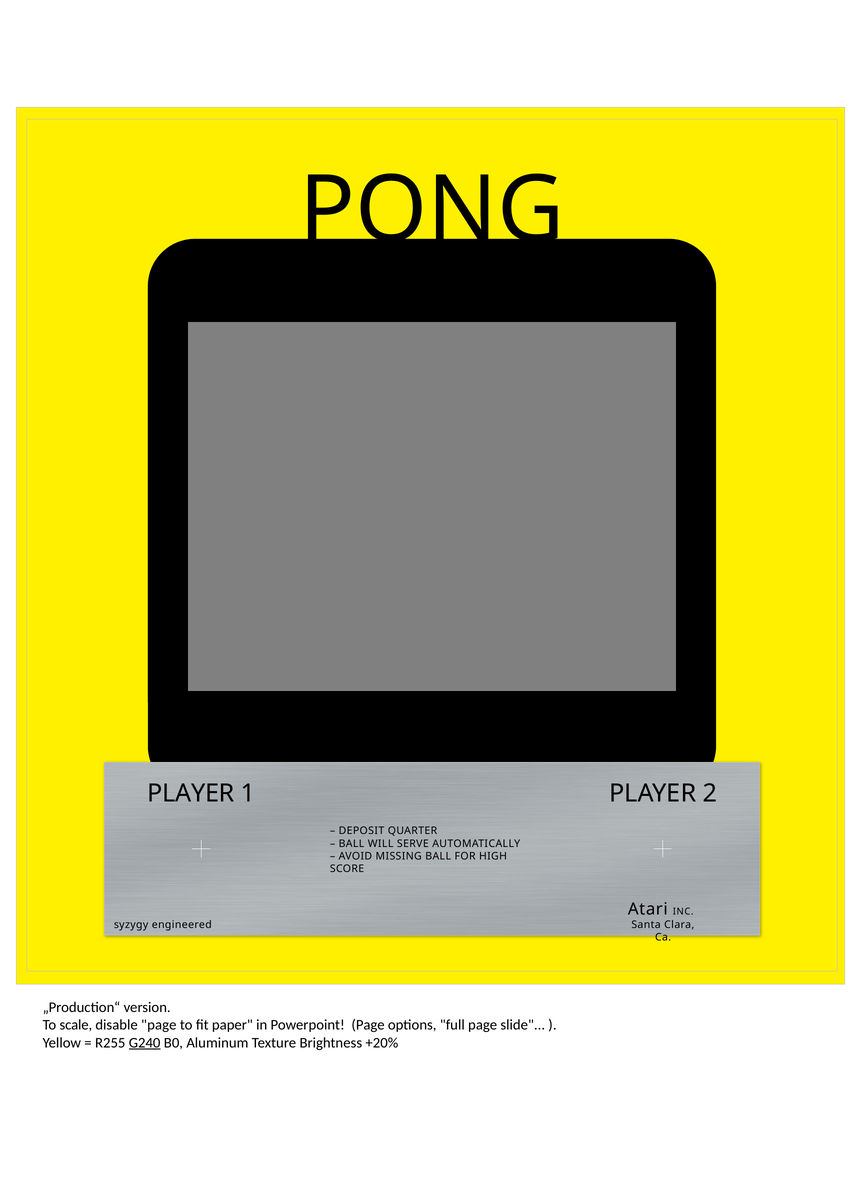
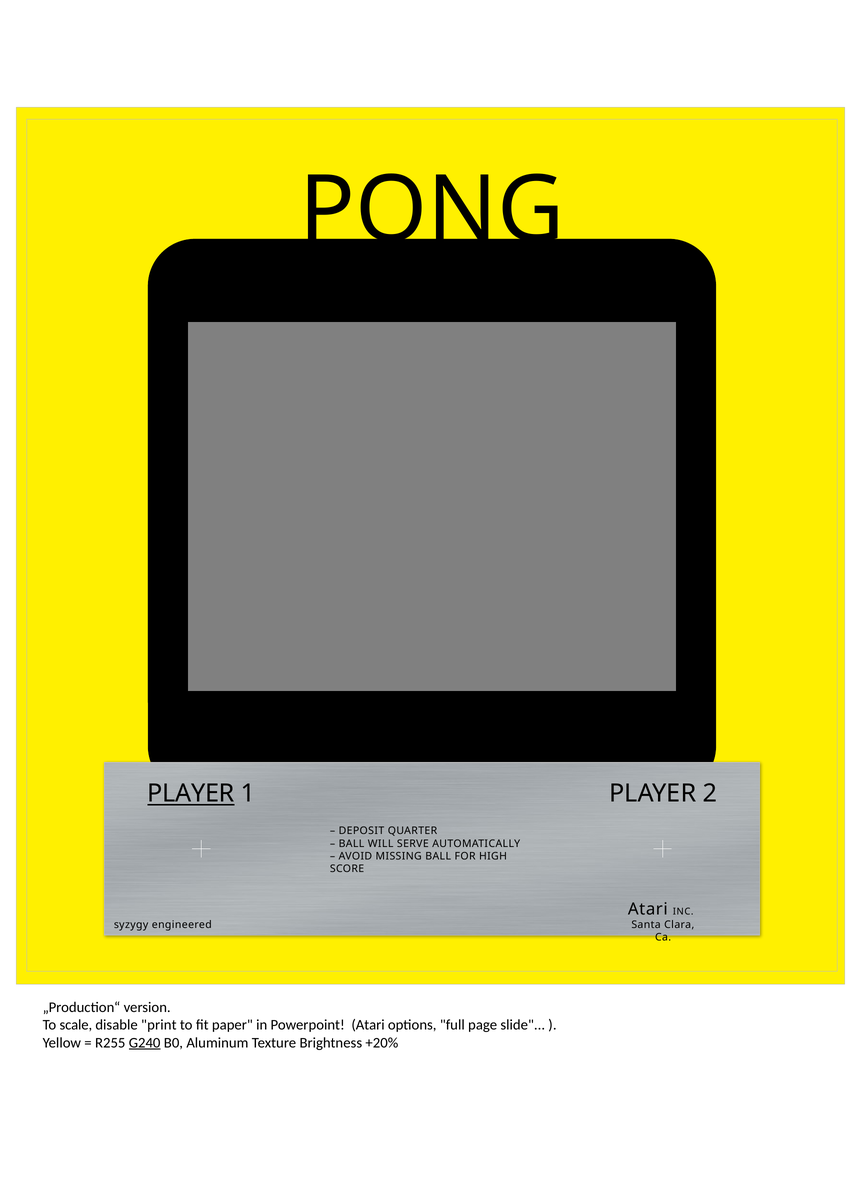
PLAYER at (191, 794) underline: none -> present
disable page: page -> print
Powerpoint Page: Page -> Atari
